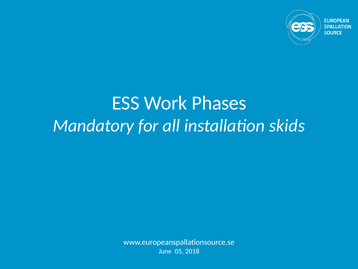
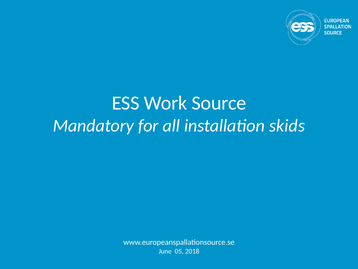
Phases: Phases -> Source
